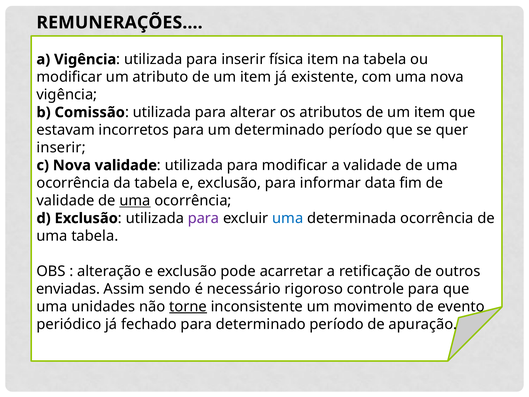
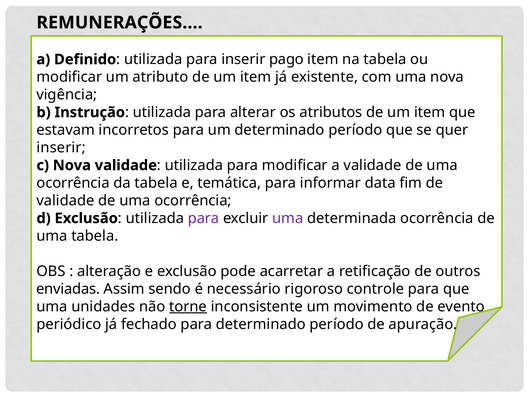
a Vigência: Vigência -> Definido
física: física -> pago
Comissão: Comissão -> Instrução
tabela e exclusão: exclusão -> temática
uma at (135, 201) underline: present -> none
uma at (288, 218) colour: blue -> purple
